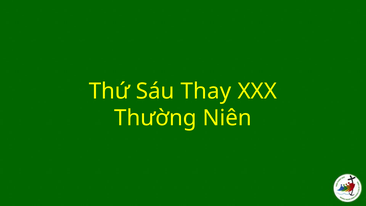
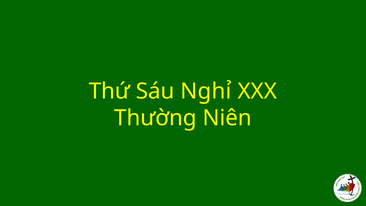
Thay: Thay -> Nghỉ
